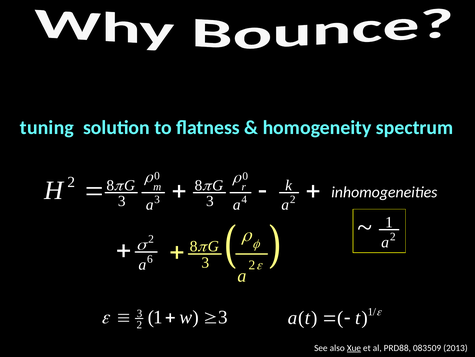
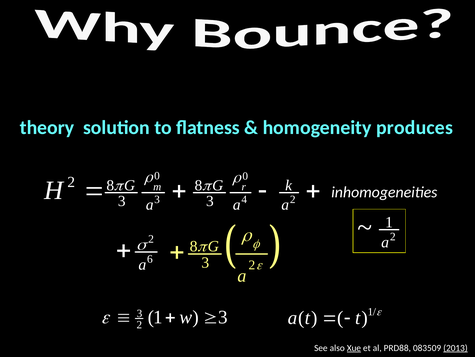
tuning: tuning -> theory
spectrum: spectrum -> produces
2013 underline: none -> present
